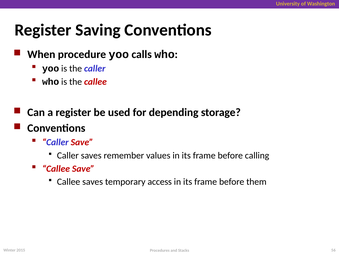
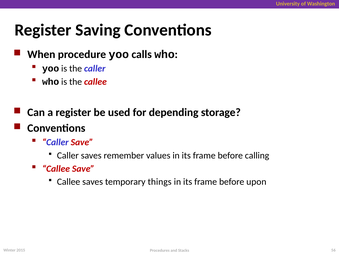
access: access -> things
them: them -> upon
